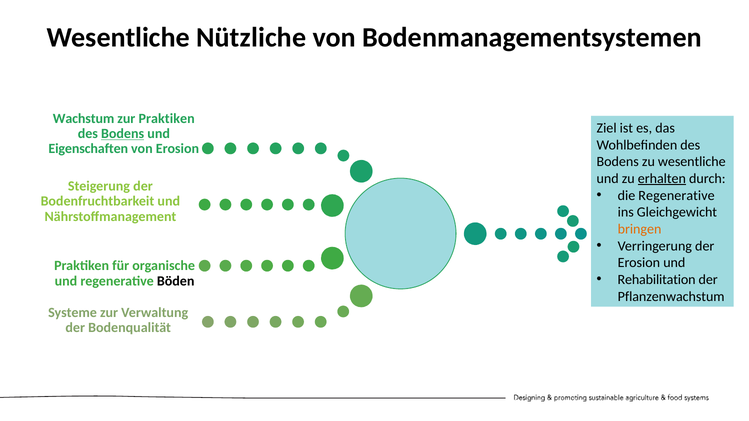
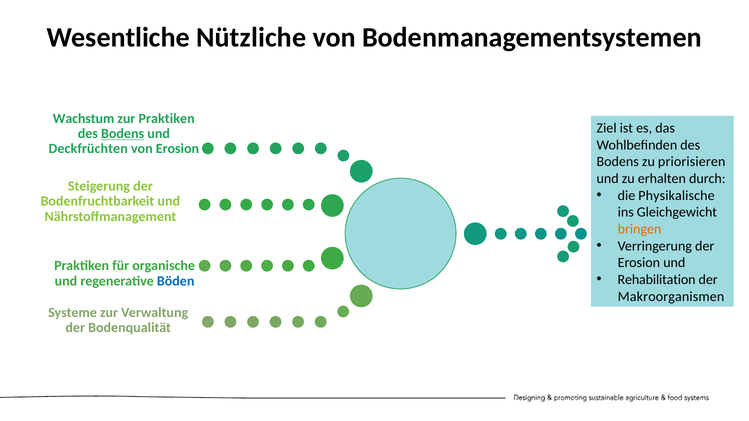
Eigenschaften: Eigenschaften -> Deckfrüchten
zu wesentliche: wesentliche -> priorisieren
erhalten underline: present -> none
die Regenerative: Regenerative -> Physikalische
Böden colour: black -> blue
Pflanzenwachstum: Pflanzenwachstum -> Makroorganismen
